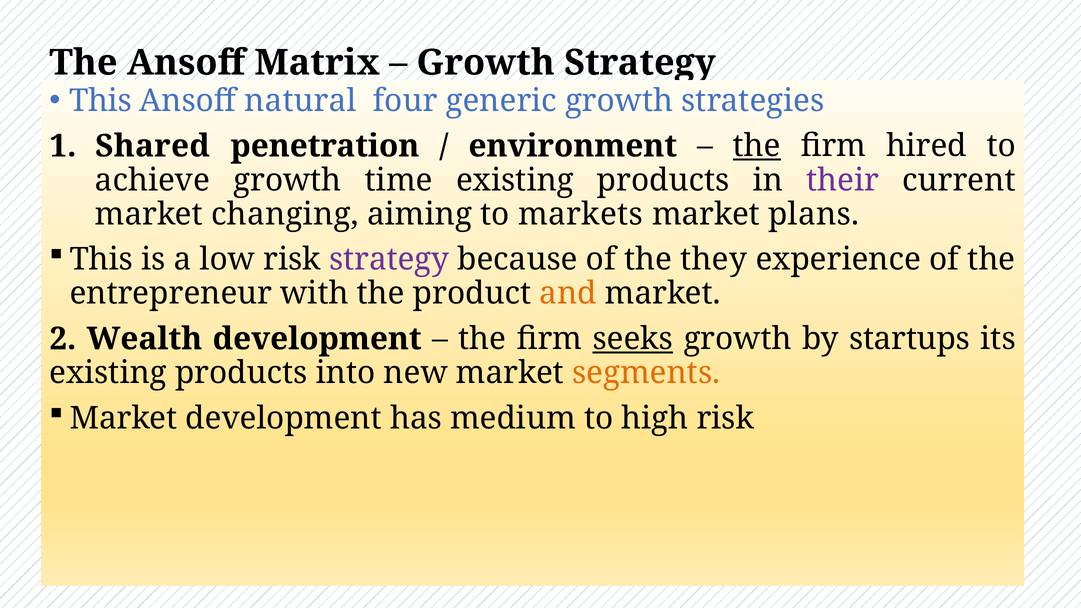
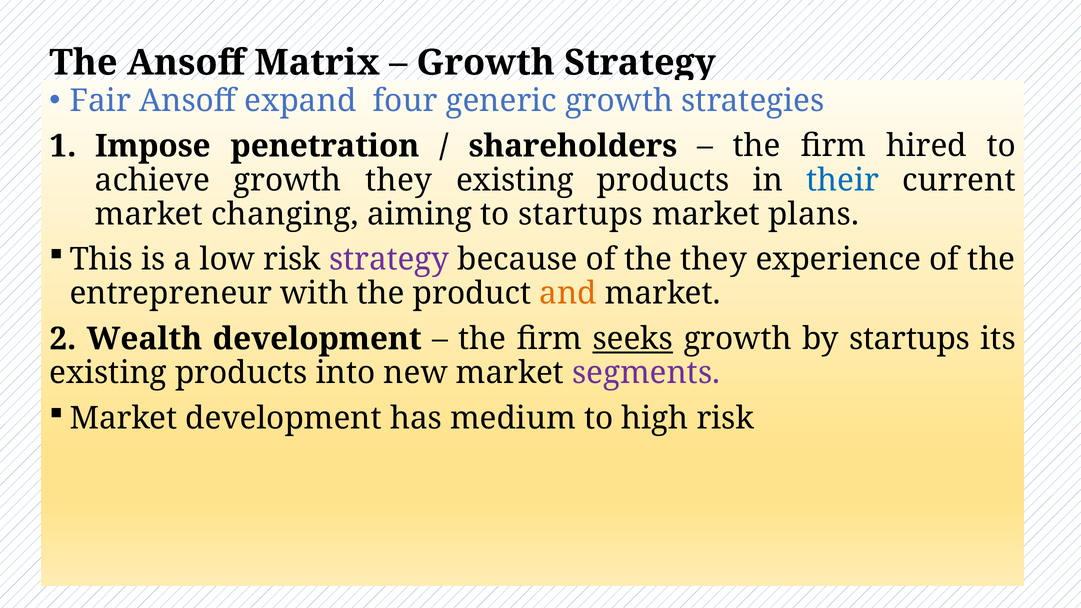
This at (100, 101): This -> Fair
natural: natural -> expand
Shared: Shared -> Impose
environment: environment -> shareholders
the at (757, 146) underline: present -> none
growth time: time -> they
their colour: purple -> blue
to markets: markets -> startups
segments colour: orange -> purple
